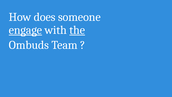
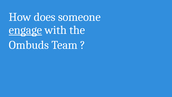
the underline: present -> none
